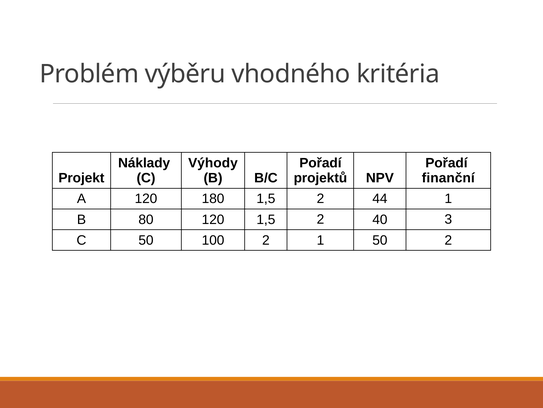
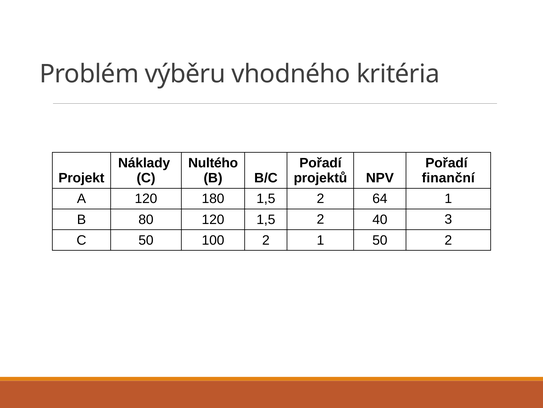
Výhody: Výhody -> Nultého
44: 44 -> 64
